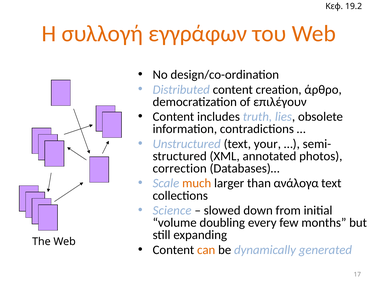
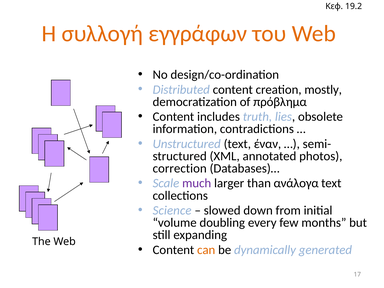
άρθρο: άρθρο -> mostly
επιλέγουν: επιλέγουν -> πρόβλημα
your: your -> έναν
much colour: orange -> purple
